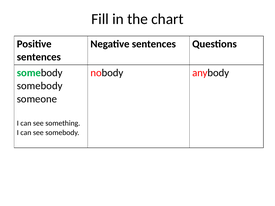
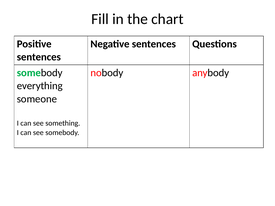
somebody at (40, 86): somebody -> everything
